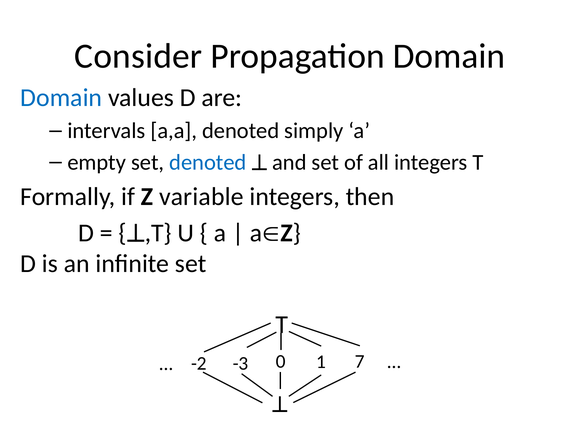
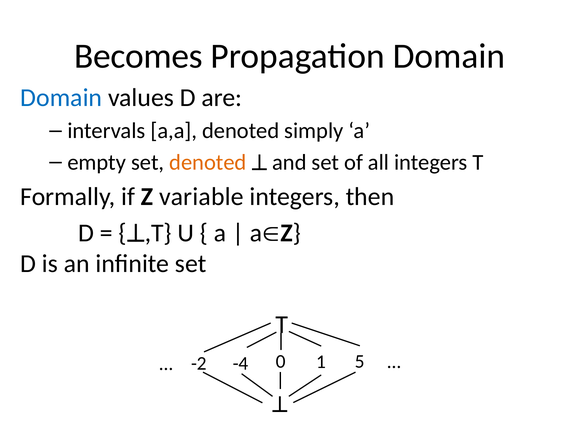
Consider: Consider -> Becomes
denoted at (208, 162) colour: blue -> orange
-3: -3 -> -4
7: 7 -> 5
